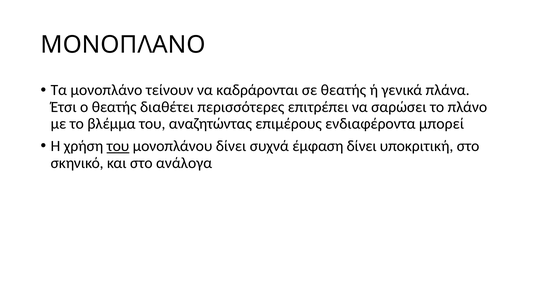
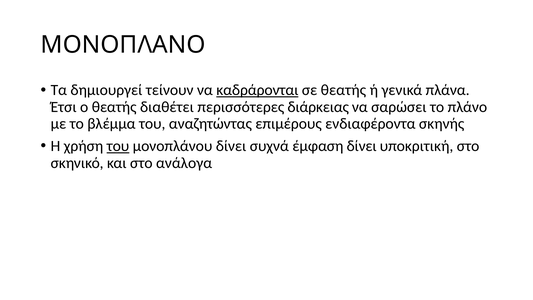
μονοπλάνο: μονοπλάνο -> δημιουργεί
καδράρονται underline: none -> present
επιτρέπει: επιτρέπει -> διάρκειας
μπορεί: μπορεί -> σκηνής
